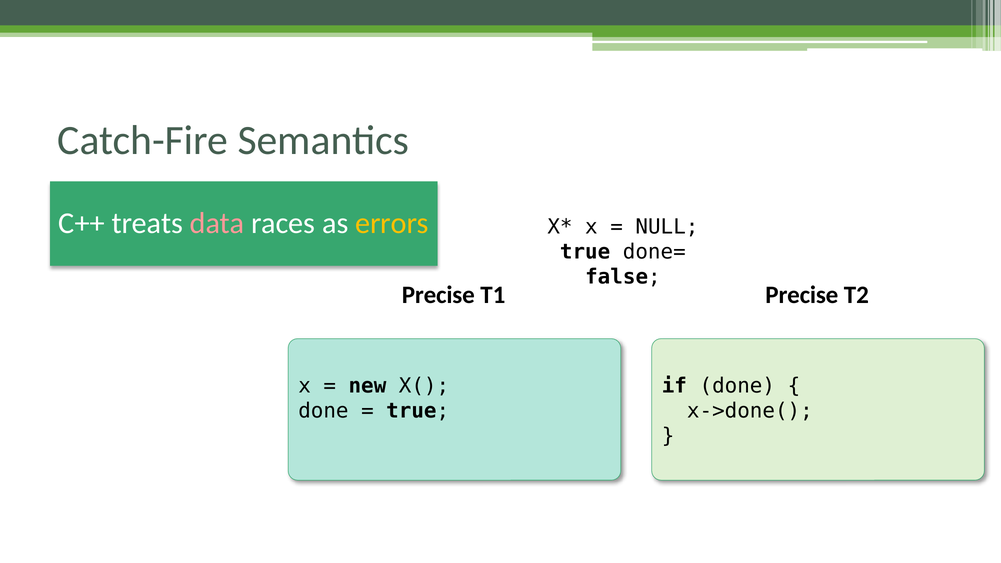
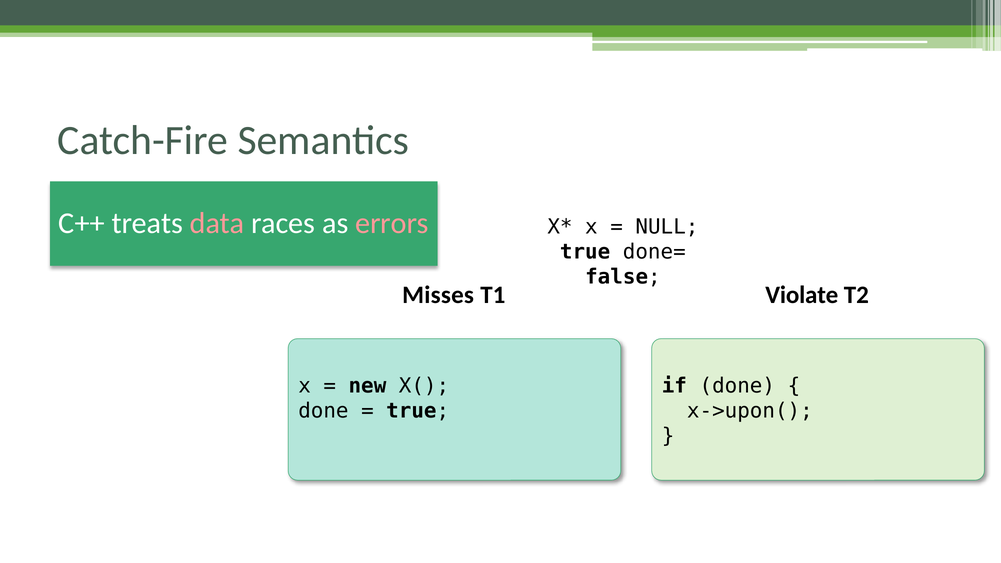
errors colour: yellow -> pink
Precise at (438, 295): Precise -> Misses
T1 Precise: Precise -> Violate
x->done(: x->done( -> x->upon(
